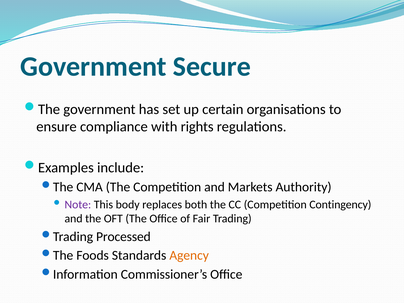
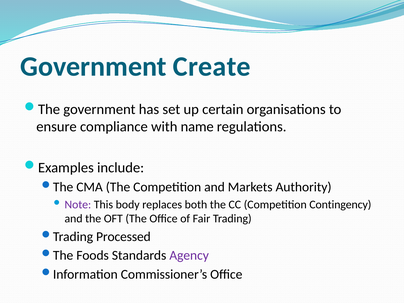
Secure: Secure -> Create
rights: rights -> name
Agency colour: orange -> purple
